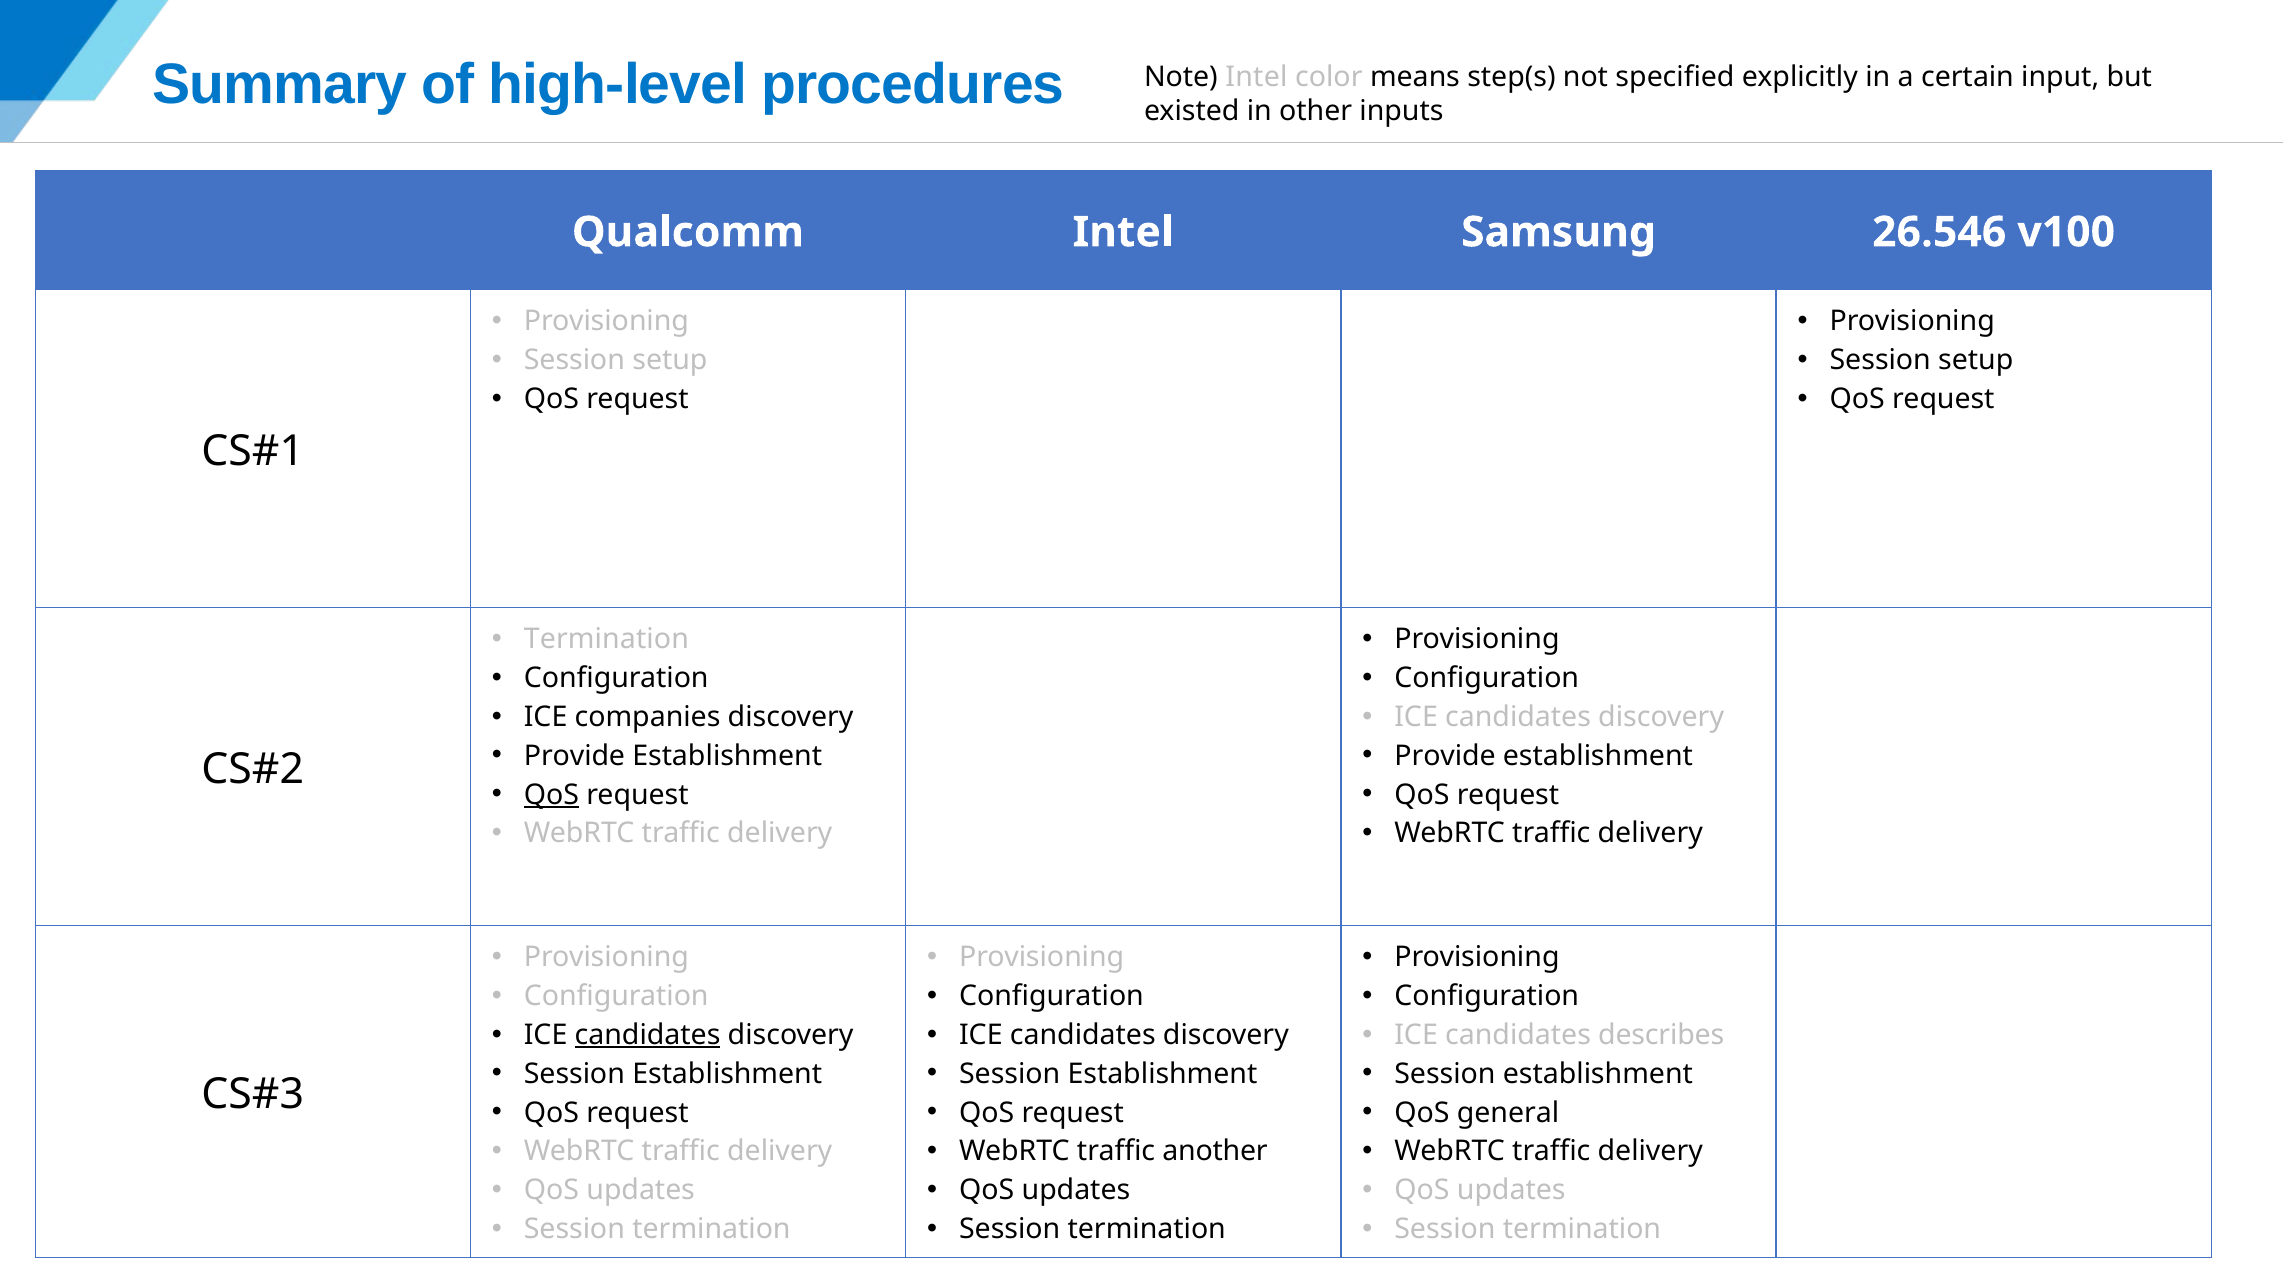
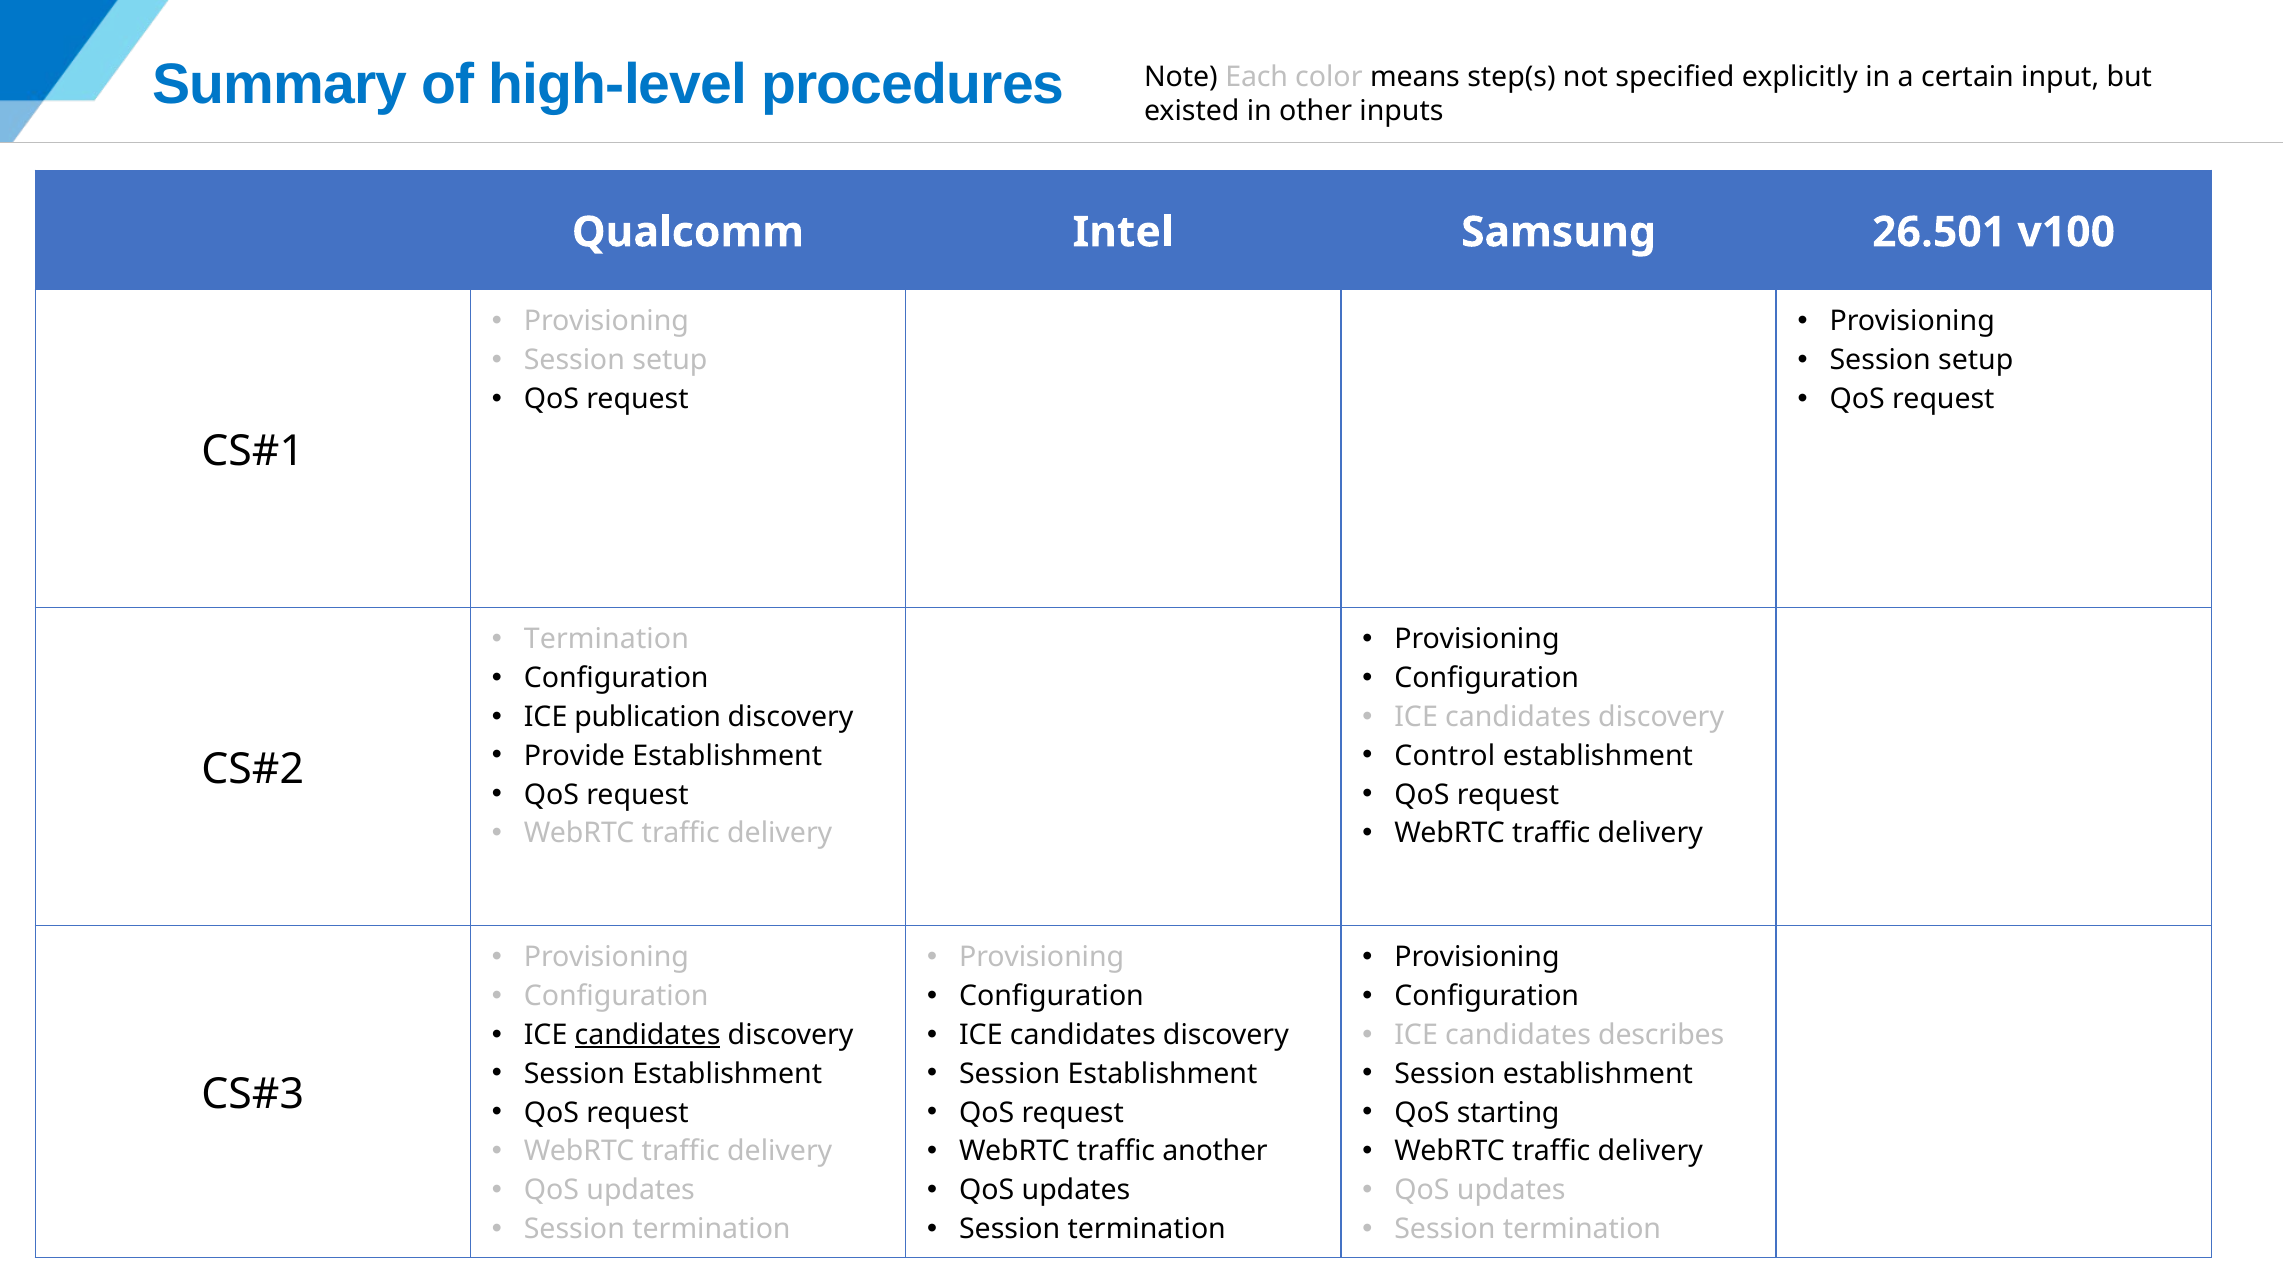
Note Intel: Intel -> Each
26.546: 26.546 -> 26.501
companies: companies -> publication
Provide at (1445, 756): Provide -> Control
QoS at (551, 795) underline: present -> none
general: general -> starting
